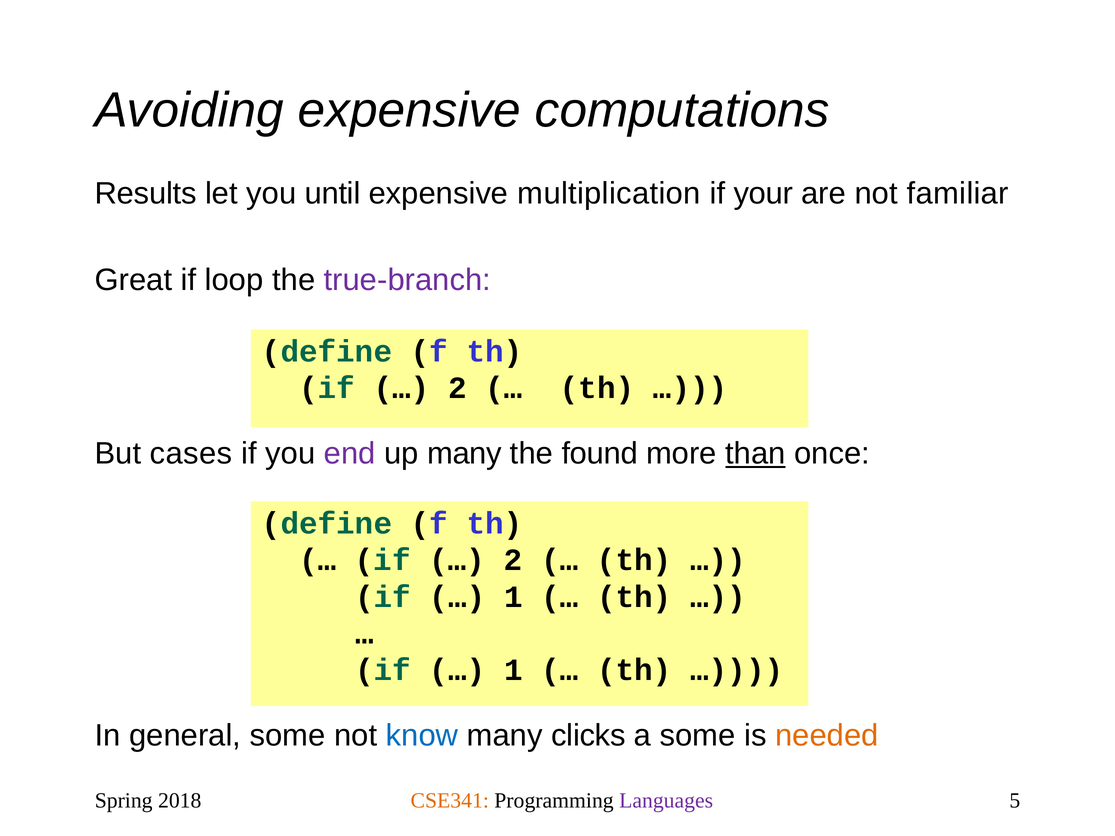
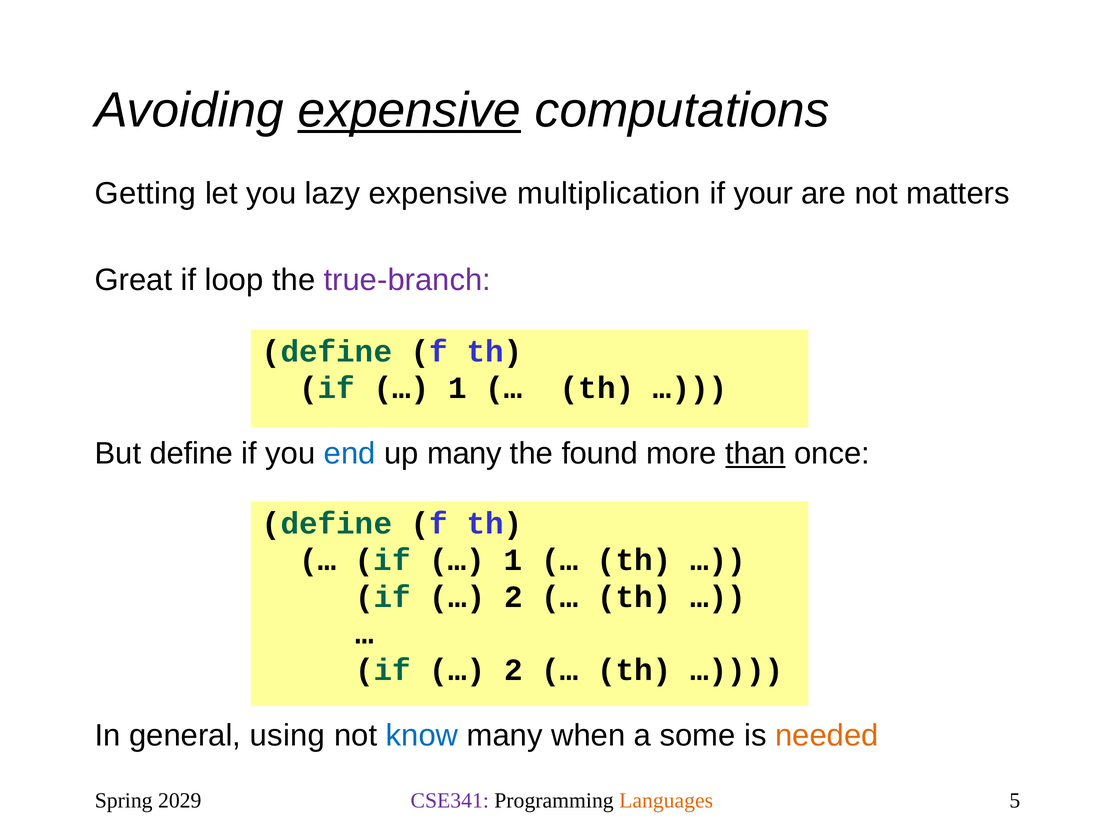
expensive at (409, 110) underline: none -> present
Results: Results -> Getting
until: until -> lazy
familiar: familiar -> matters
2 at (457, 388): 2 -> 1
But cases: cases -> define
end colour: purple -> blue
2 at (513, 560): 2 -> 1
1 at (513, 597): 1 -> 2
1 at (513, 670): 1 -> 2
general some: some -> using
clicks: clicks -> when
2018: 2018 -> 2029
CSE341 colour: orange -> purple
Languages colour: purple -> orange
